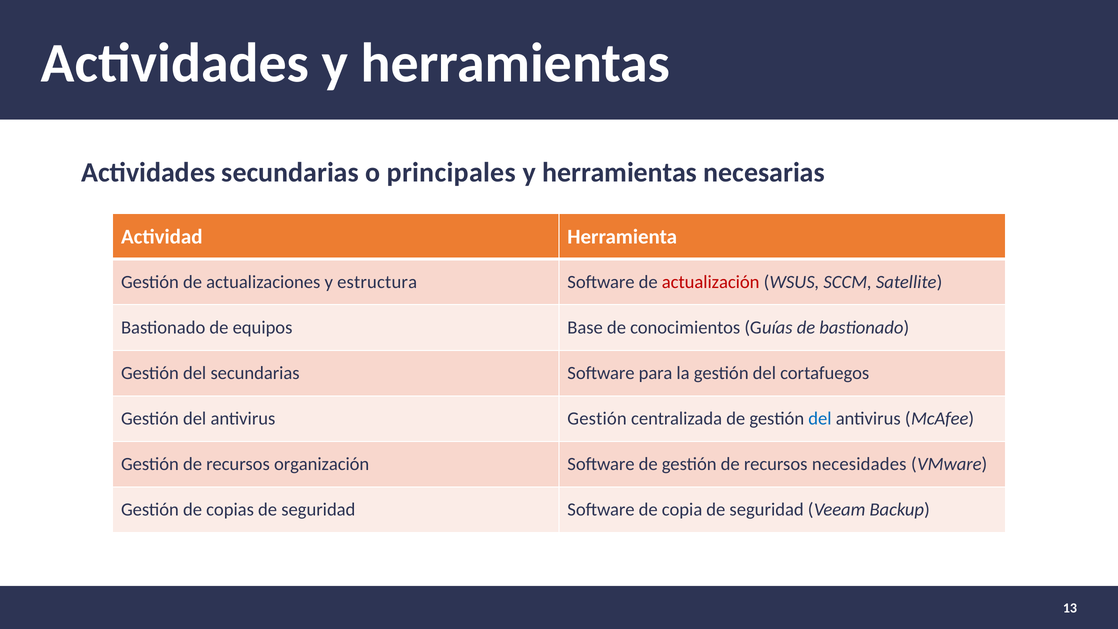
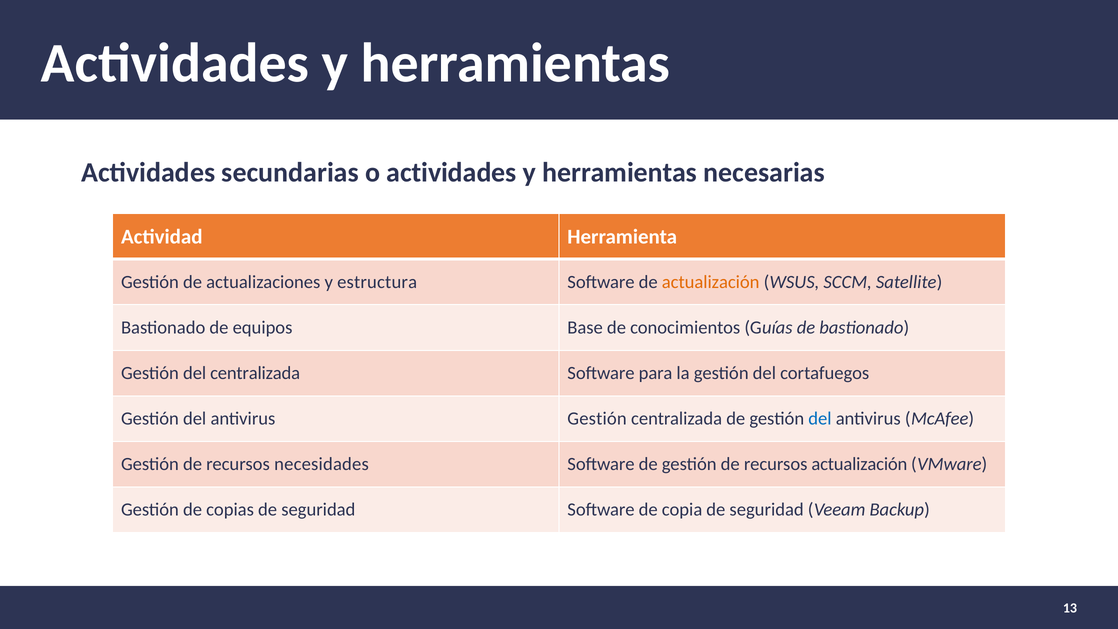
o principales: principales -> actividades
actualización at (711, 282) colour: red -> orange
del secundarias: secundarias -> centralizada
organización: organización -> necesidades
recursos necesidades: necesidades -> actualización
